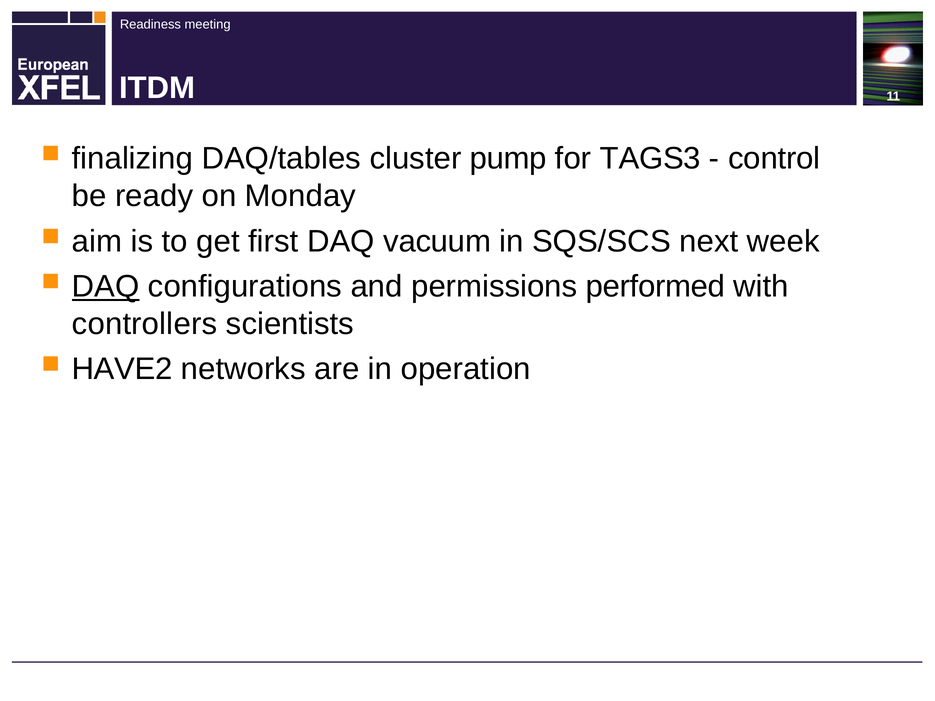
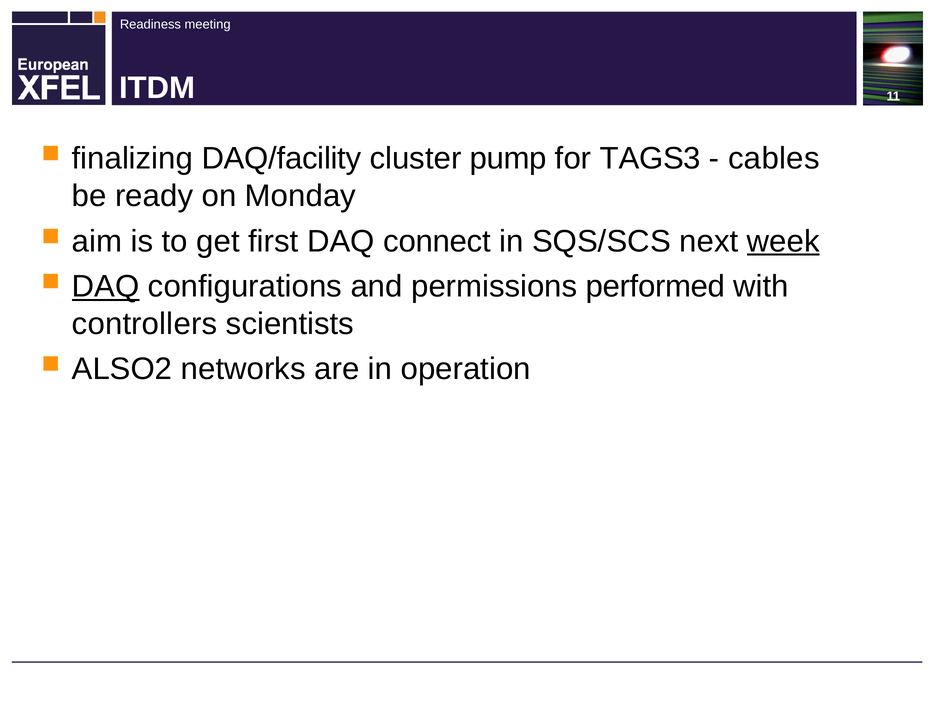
DAQ/tables: DAQ/tables -> DAQ/facility
control: control -> cables
vacuum: vacuum -> connect
week underline: none -> present
HAVE2: HAVE2 -> ALSO2
